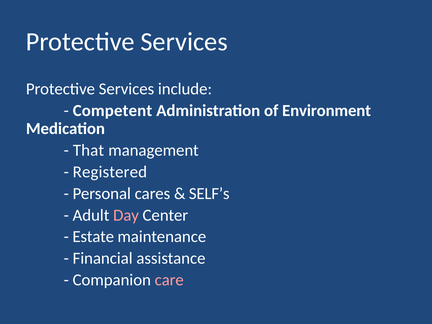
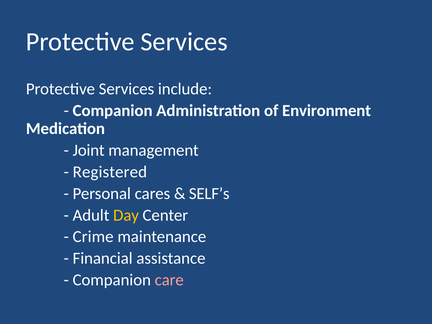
Competent at (112, 111): Competent -> Companion
That: That -> Joint
Day colour: pink -> yellow
Estate: Estate -> Crime
